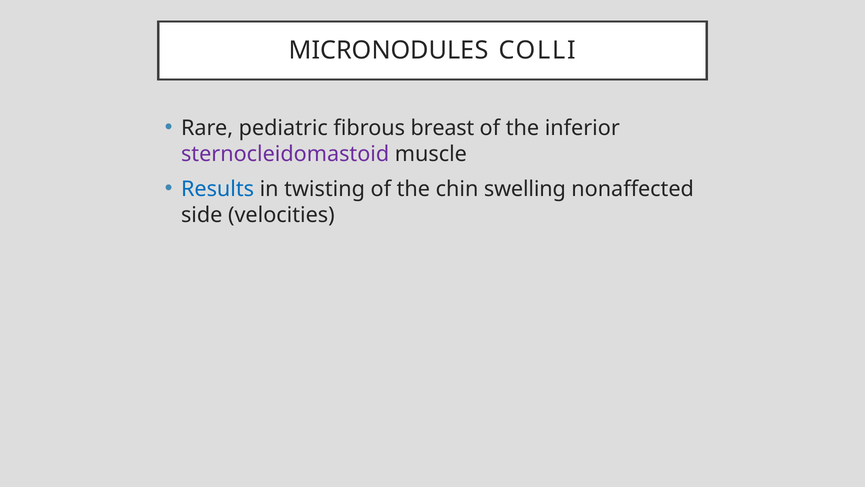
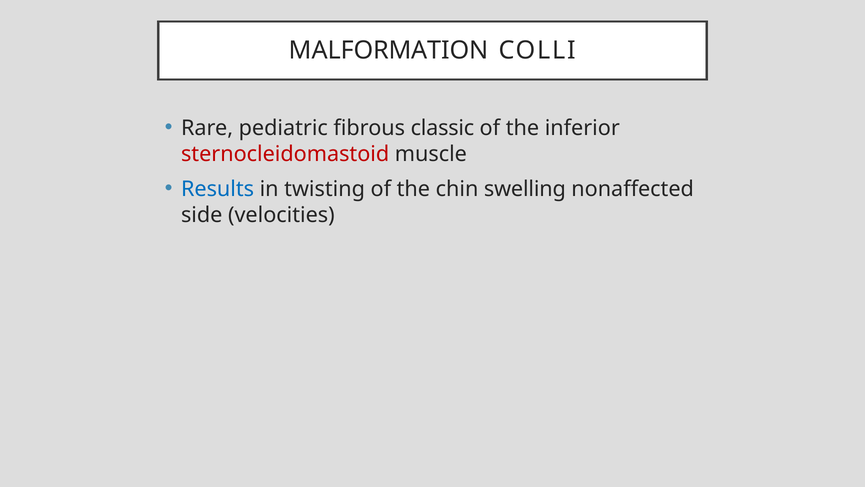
MICRONODULES: MICRONODULES -> MALFORMATION
breast: breast -> classic
sternocleidomastoid colour: purple -> red
